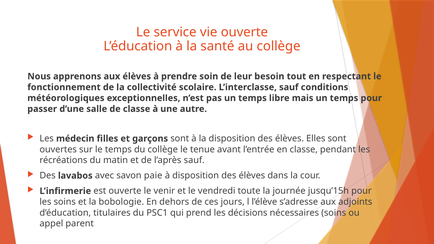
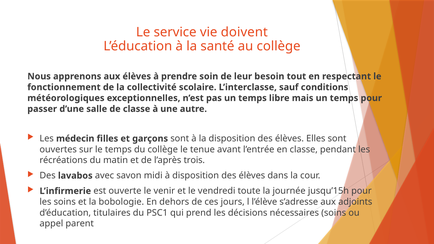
vie ouverte: ouverte -> doivent
l’après sauf: sauf -> trois
paie: paie -> midi
